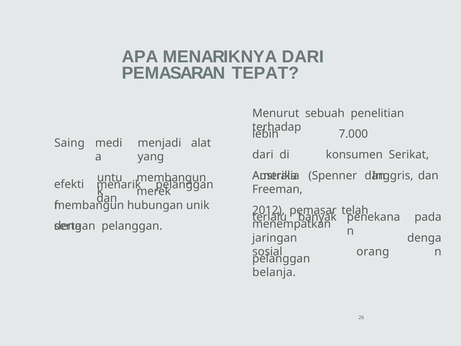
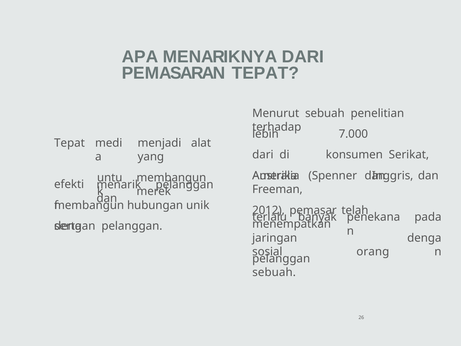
Saing at (69, 143): Saing -> Tepat
belanja at (274, 272): belanja -> sebuah
